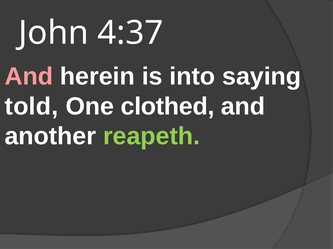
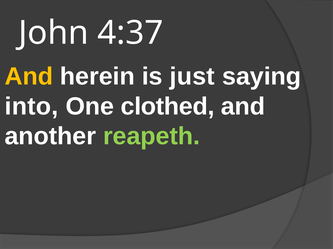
And at (29, 77) colour: pink -> yellow
into: into -> just
told: told -> into
